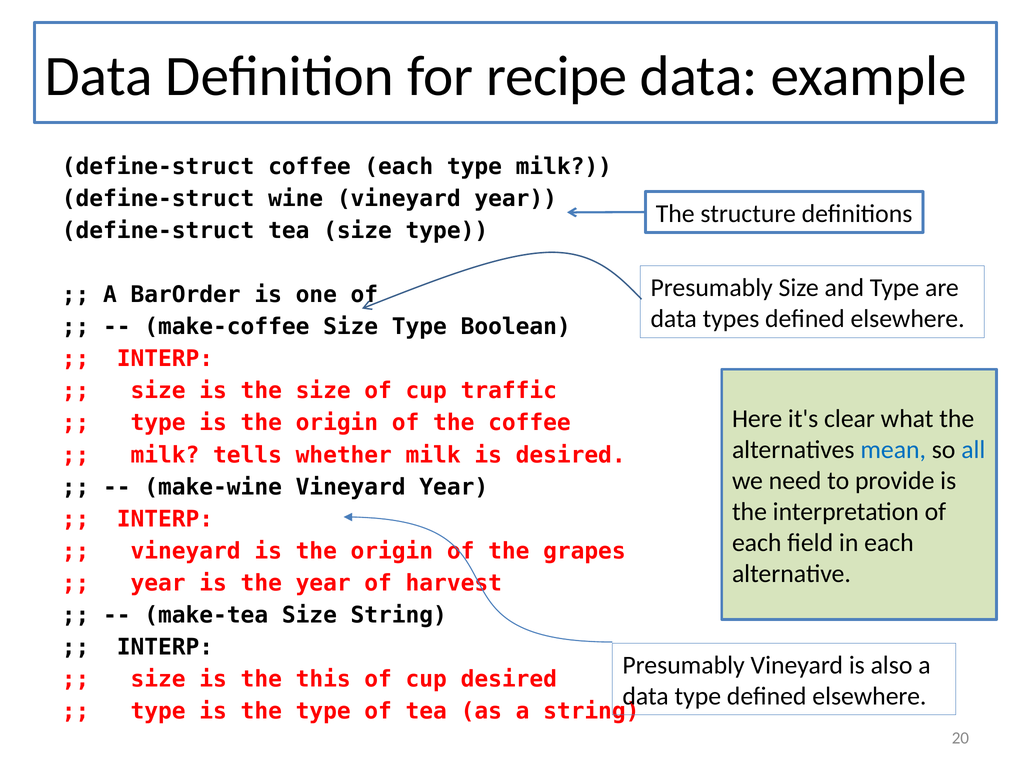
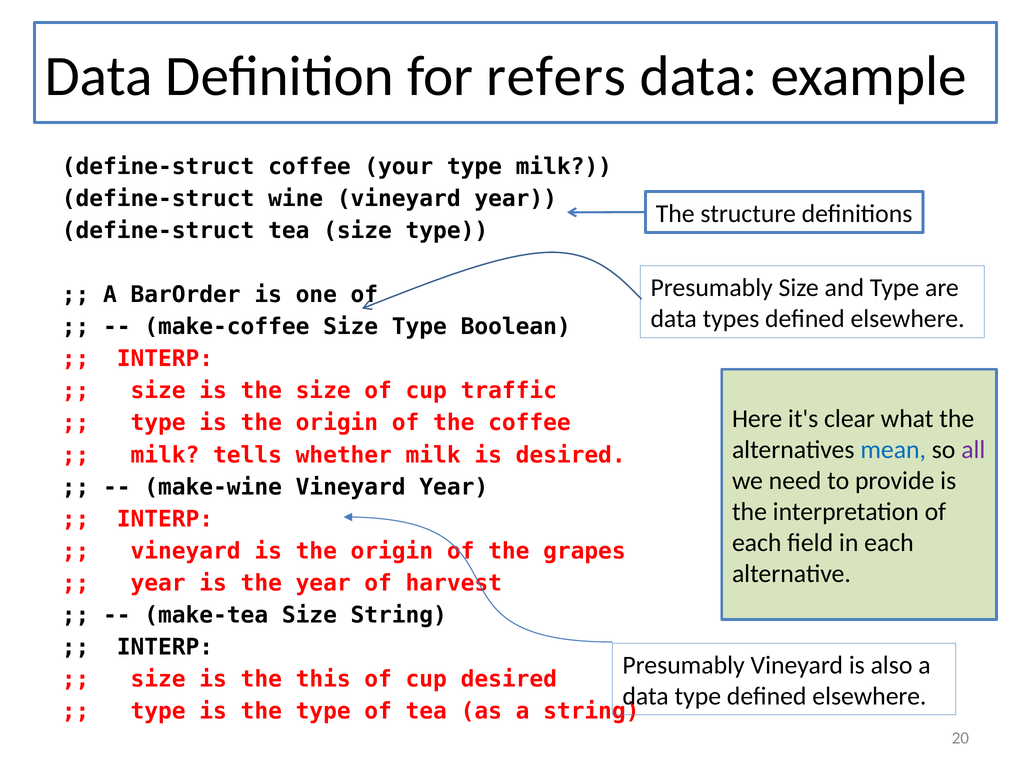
recipe: recipe -> refers
coffee each: each -> your
all colour: blue -> purple
